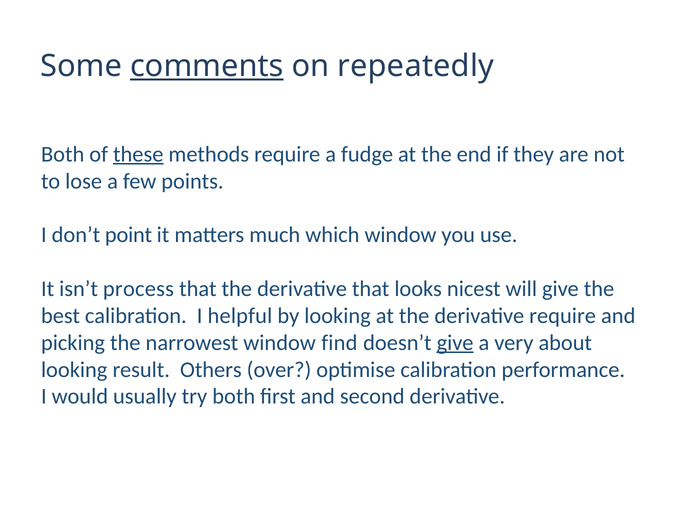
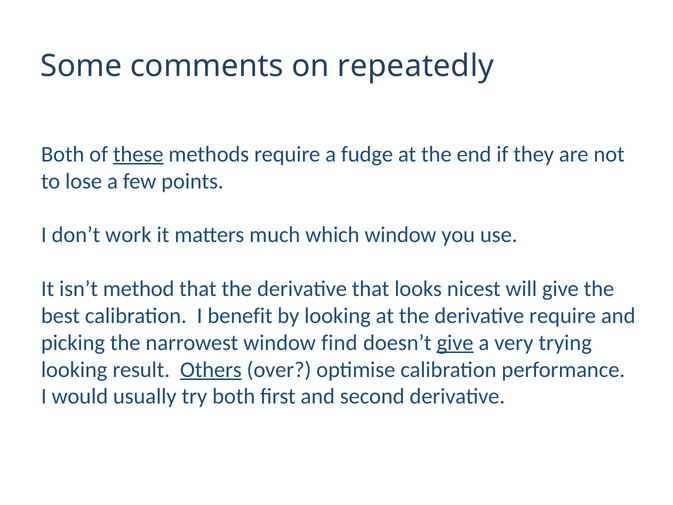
comments underline: present -> none
point: point -> work
process: process -> method
helpful: helpful -> benefit
about: about -> trying
Others underline: none -> present
